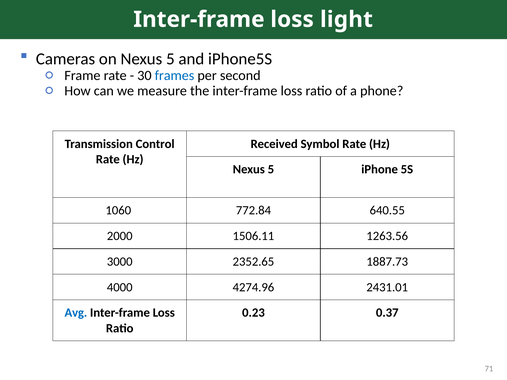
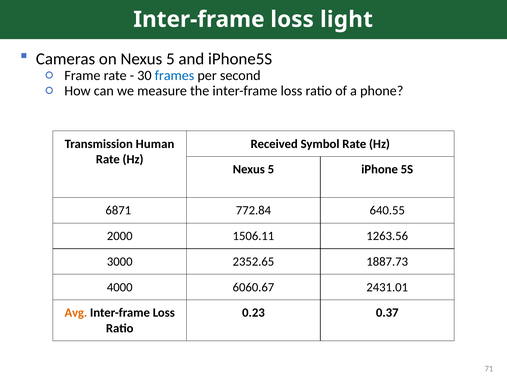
Control: Control -> Human
1060: 1060 -> 6871
4274.96: 4274.96 -> 6060.67
Avg colour: blue -> orange
